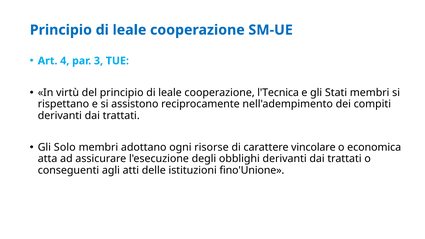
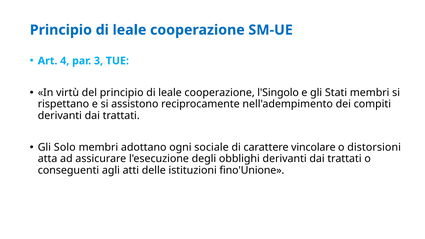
l'Tecnica: l'Tecnica -> l'Singolo
risorse: risorse -> sociale
economica: economica -> distorsioni
